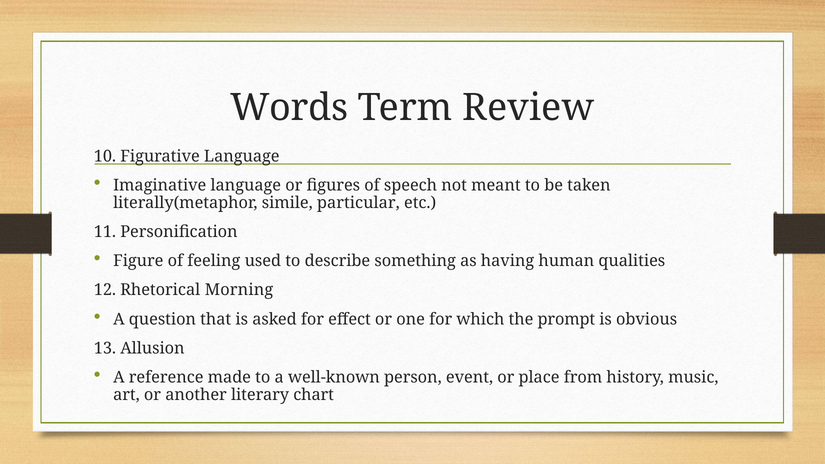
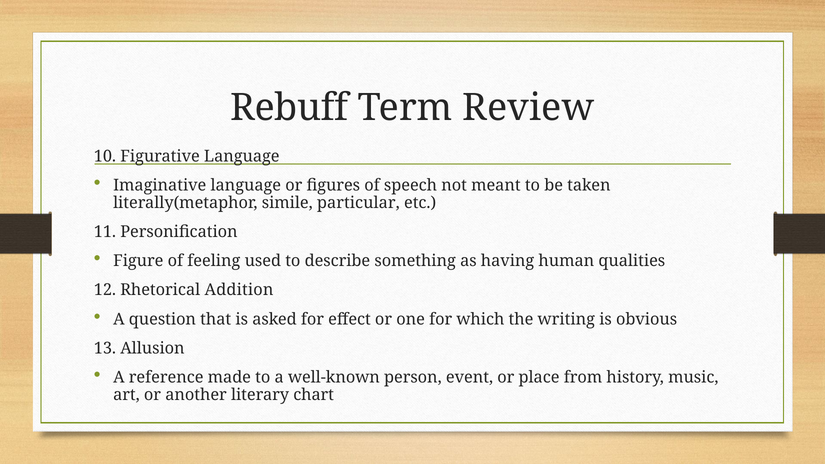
Words: Words -> Rebuff
Morning: Morning -> Addition
prompt: prompt -> writing
